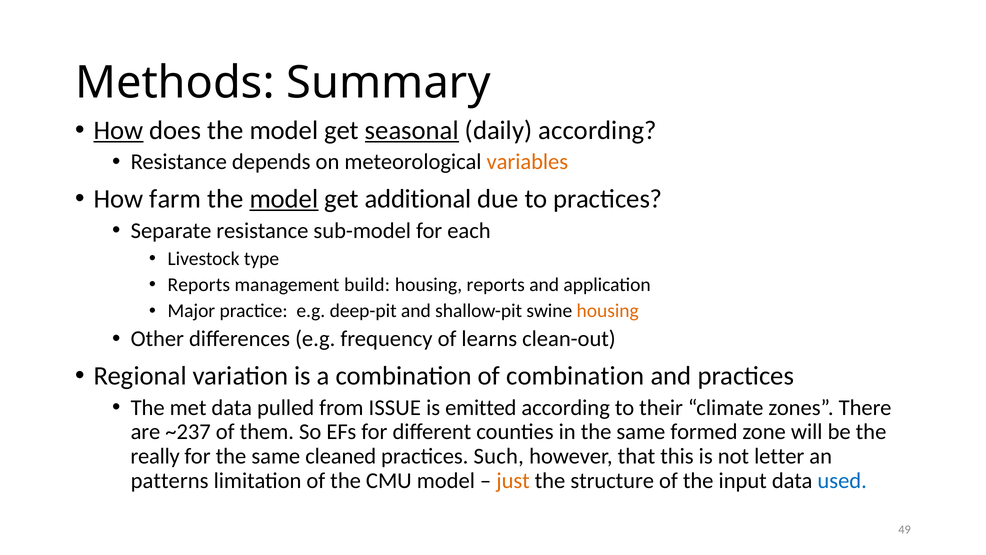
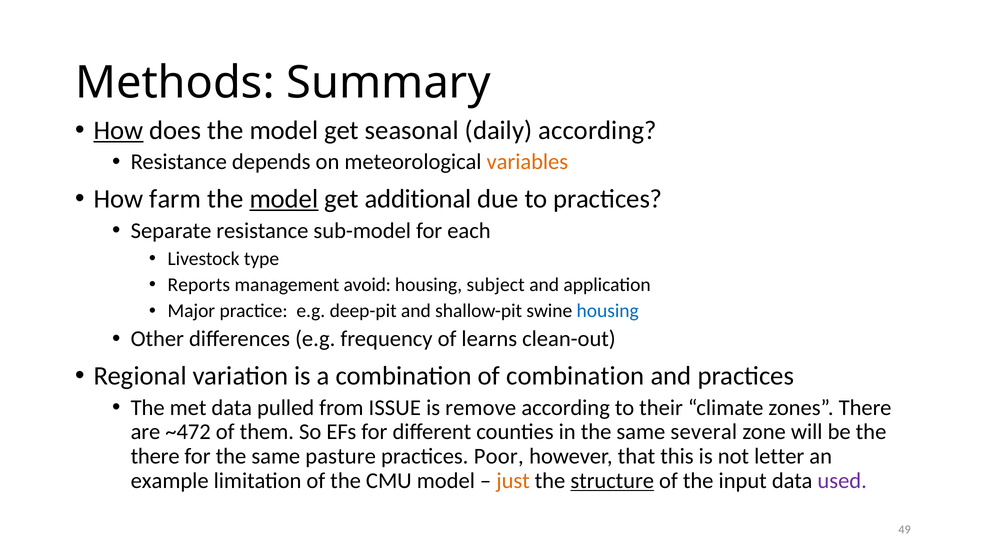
seasonal underline: present -> none
build: build -> avoid
housing reports: reports -> subject
housing at (608, 311) colour: orange -> blue
emitted: emitted -> remove
~237: ~237 -> ~472
formed: formed -> several
really at (155, 456): really -> there
cleaned: cleaned -> pasture
Such: Such -> Poor
patterns: patterns -> example
structure underline: none -> present
used colour: blue -> purple
